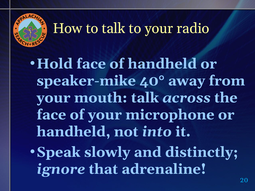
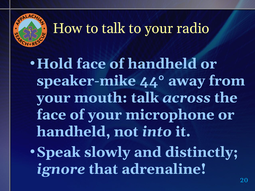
40°: 40° -> 44°
